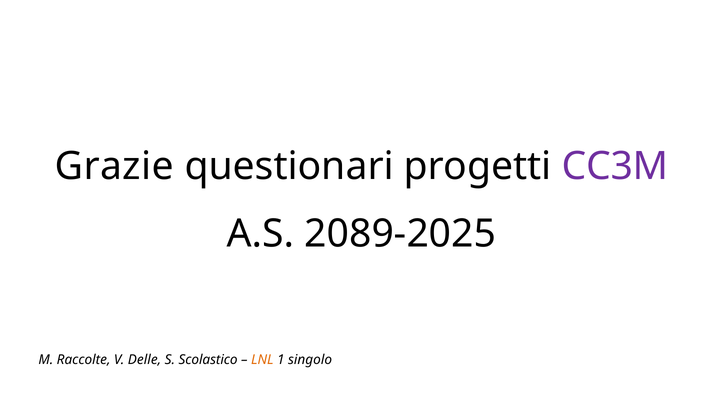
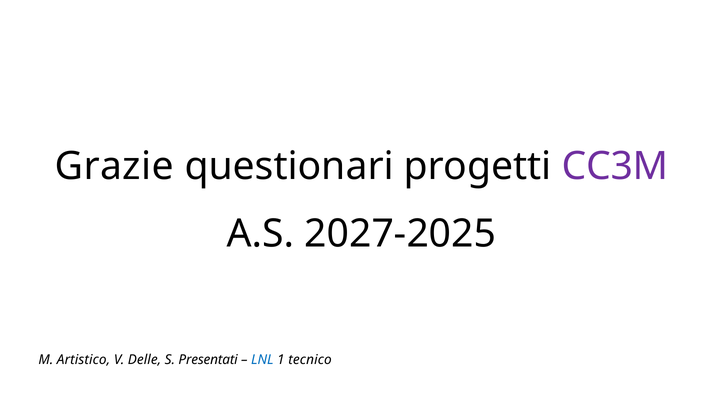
2089-2025: 2089-2025 -> 2027-2025
Raccolte: Raccolte -> Artistico
Scolastico: Scolastico -> Presentati
LNL colour: orange -> blue
singolo: singolo -> tecnico
